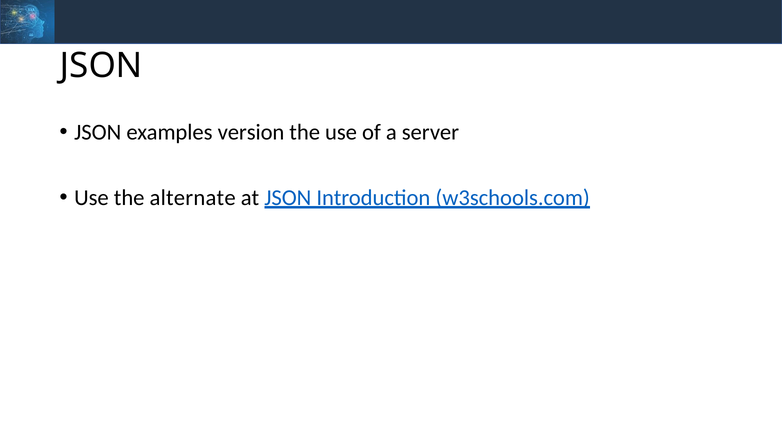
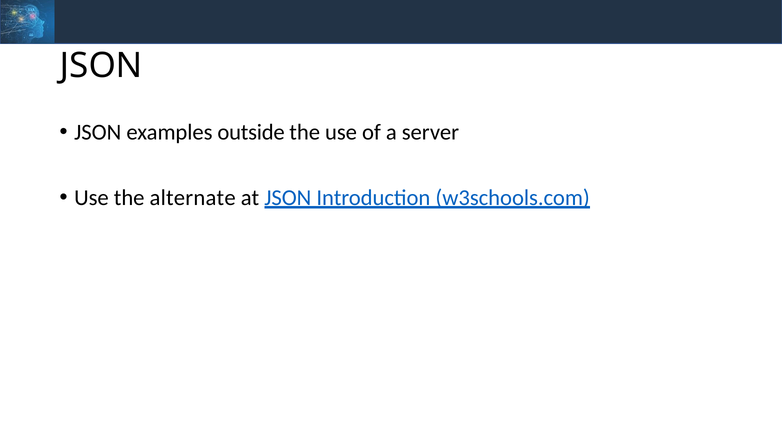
version: version -> outside
